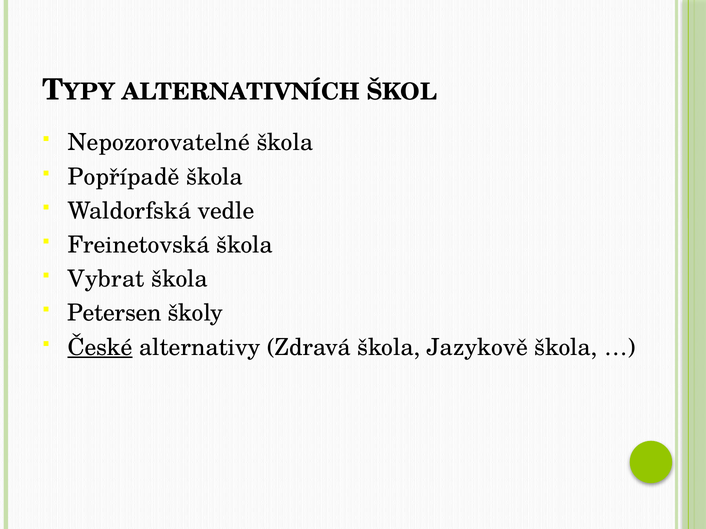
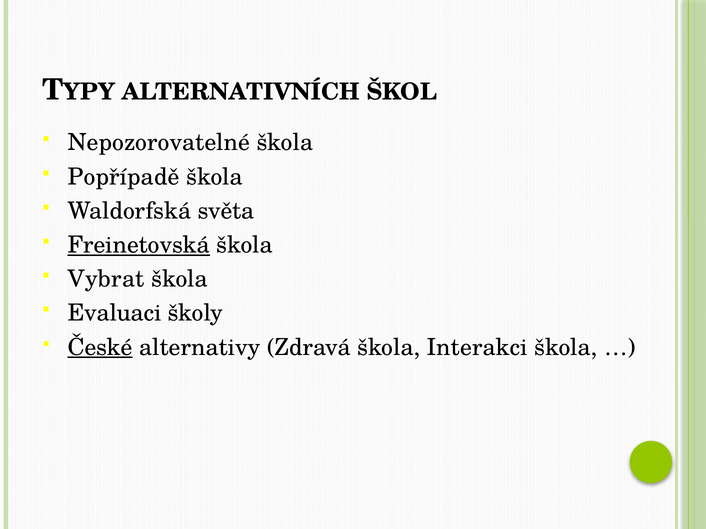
vedle: vedle -> světa
Freinetovská underline: none -> present
Petersen: Petersen -> Evaluaci
Jazykově: Jazykově -> Interakci
